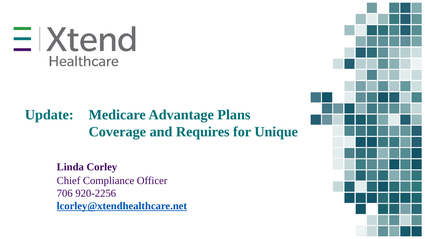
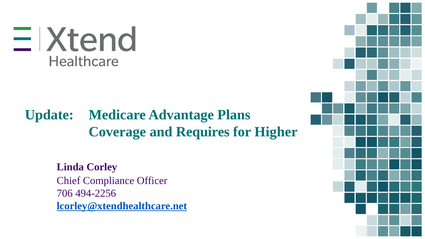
Unique: Unique -> Higher
920-2256: 920-2256 -> 494-2256
